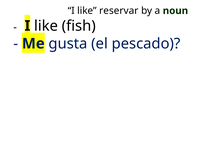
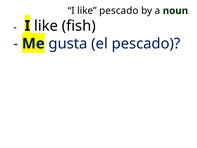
like reservar: reservar -> pescado
